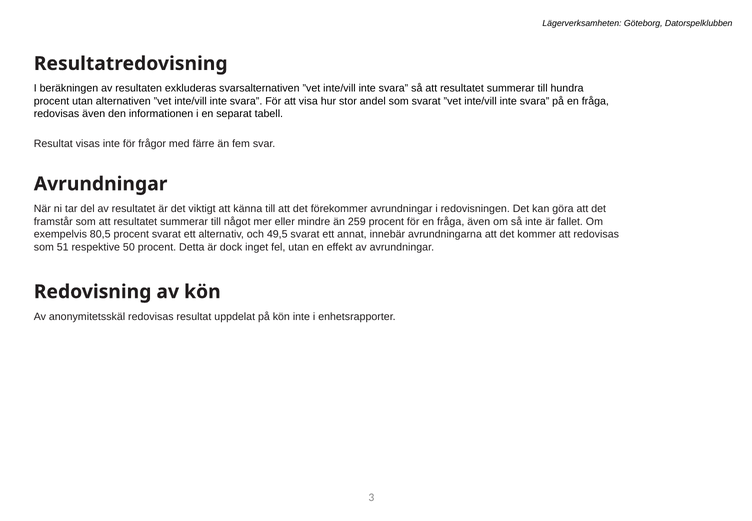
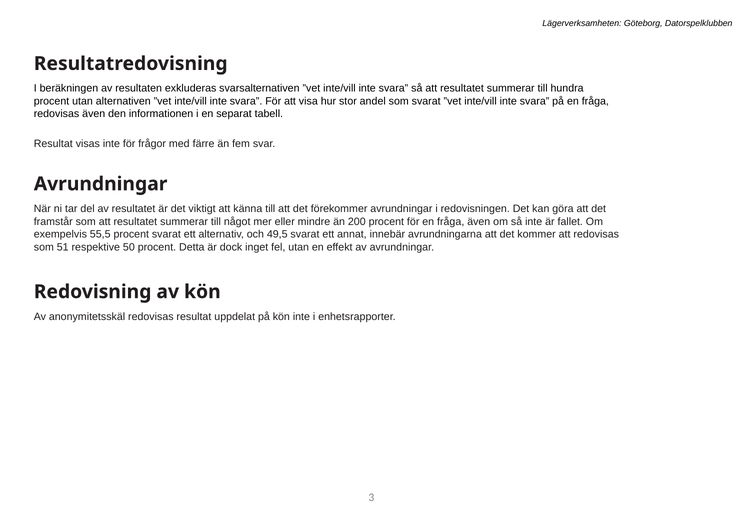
259: 259 -> 200
80,5: 80,5 -> 55,5
